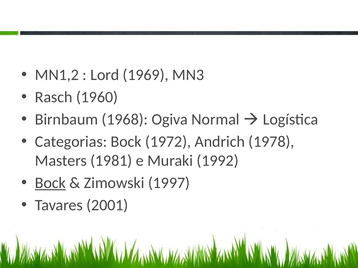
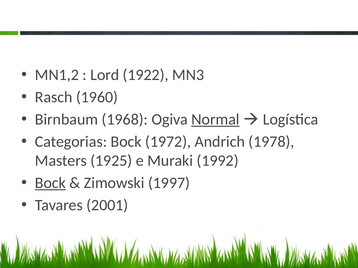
1969: 1969 -> 1922
Normal underline: none -> present
1981: 1981 -> 1925
